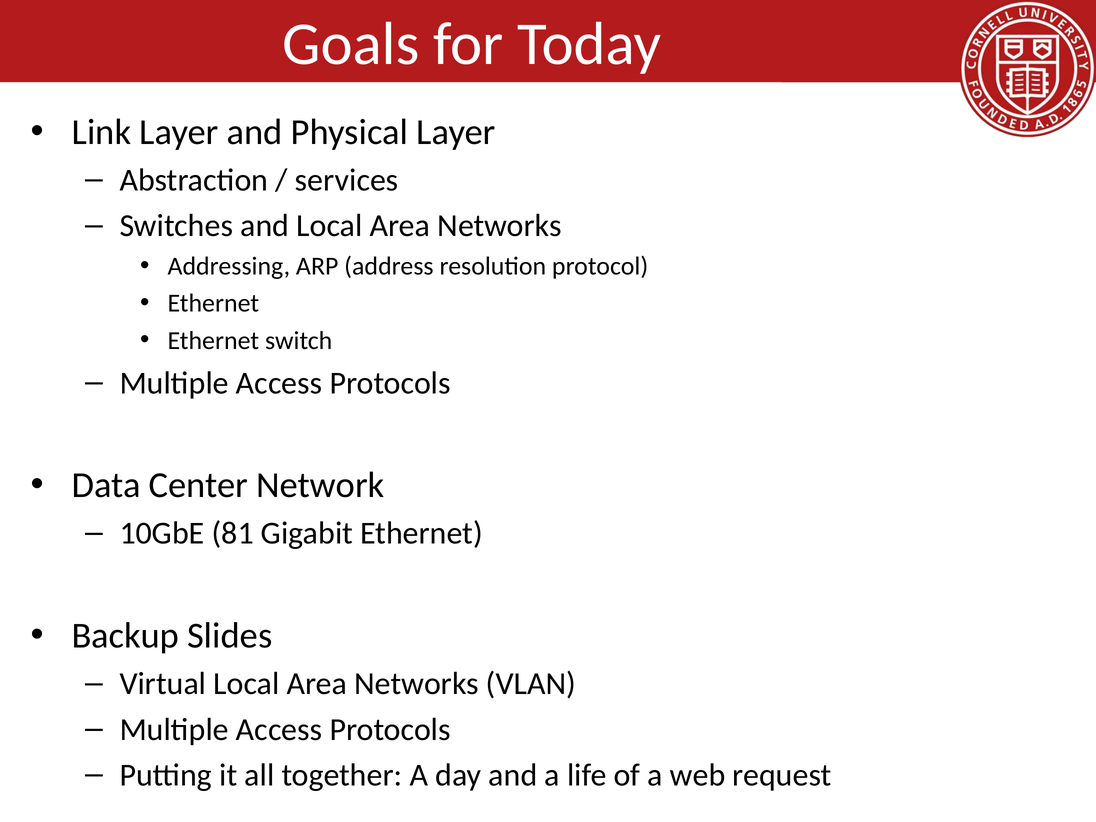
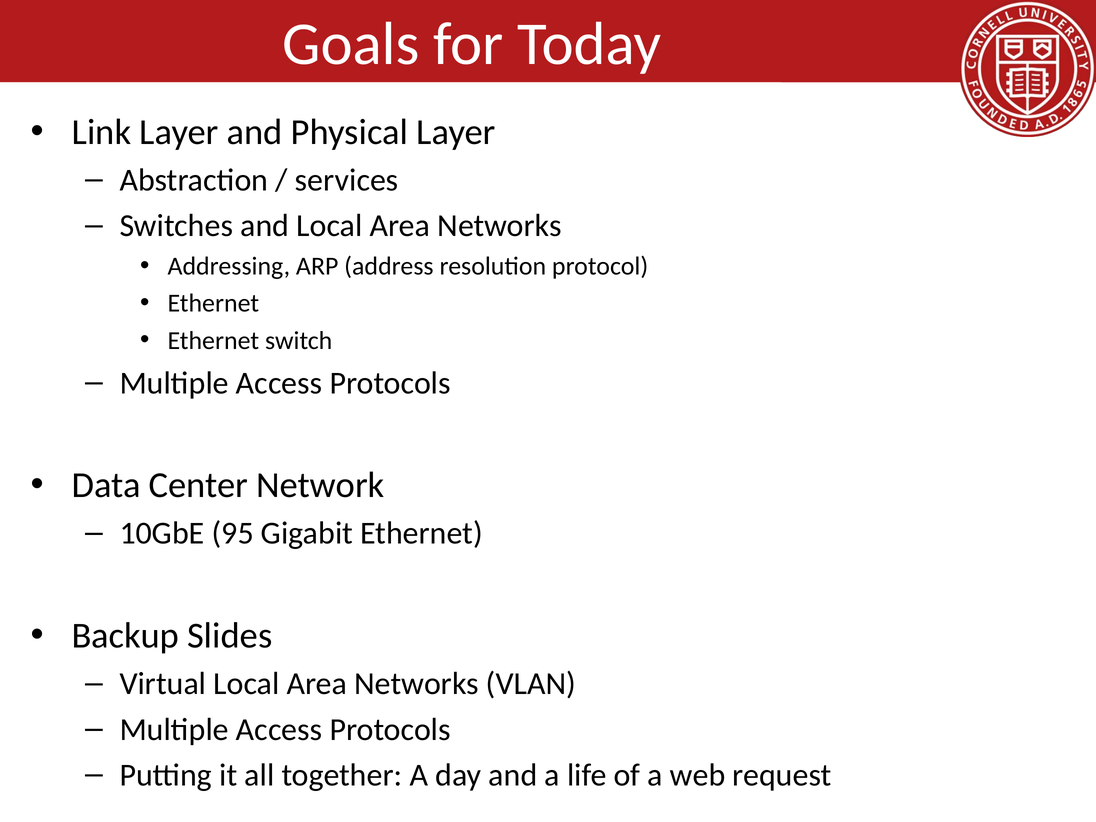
81: 81 -> 95
